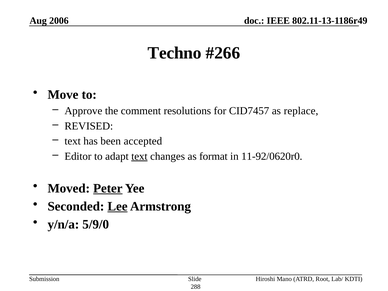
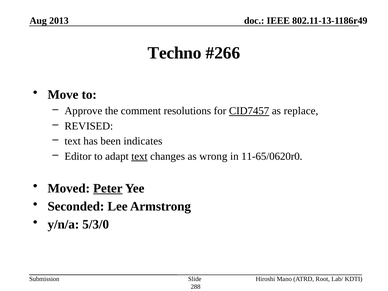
2006: 2006 -> 2013
CID7457 underline: none -> present
accepted: accepted -> indicates
format: format -> wrong
11-92/0620r0: 11-92/0620r0 -> 11-65/0620r0
Lee underline: present -> none
5/9/0: 5/9/0 -> 5/3/0
